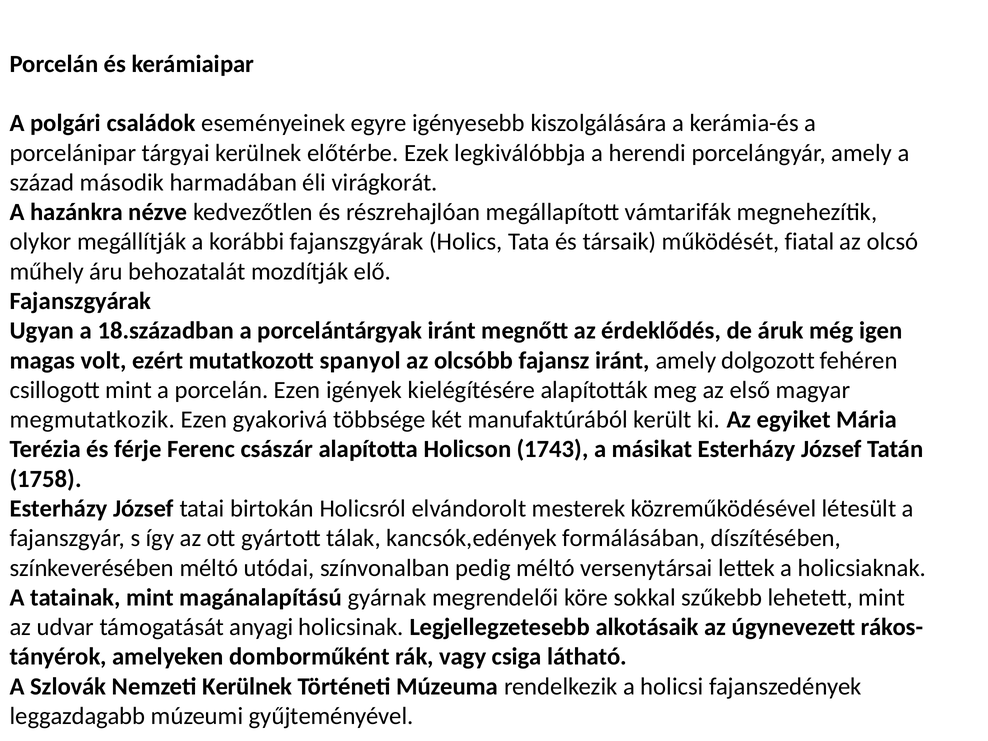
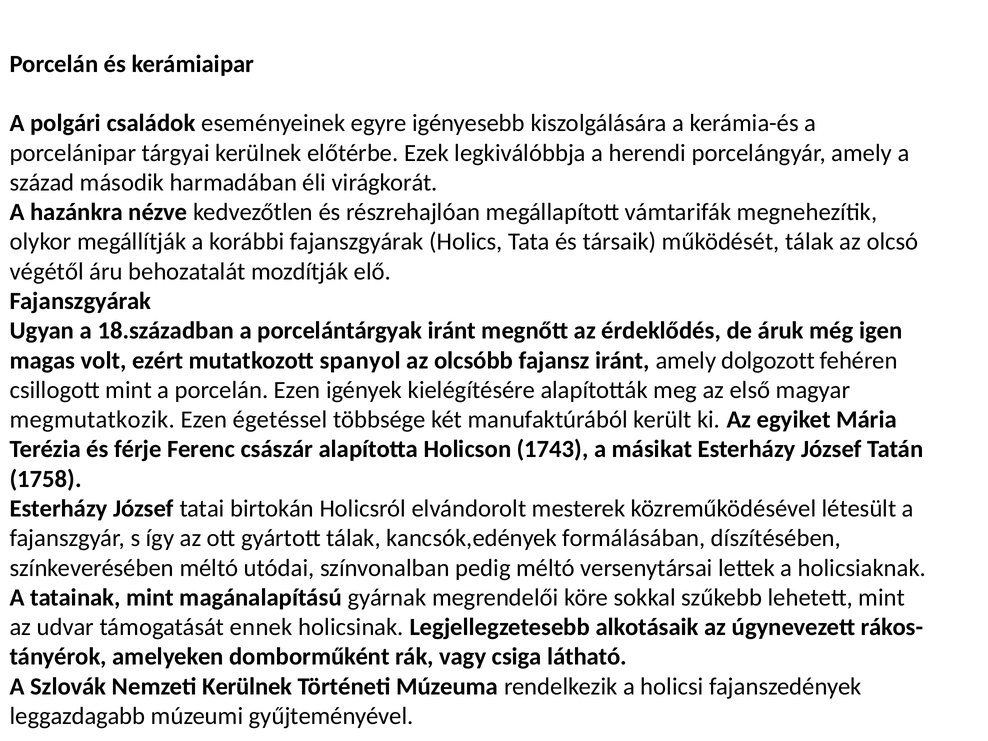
működését fiatal: fiatal -> tálak
műhely: műhely -> végétől
gyakorivá: gyakorivá -> égetéssel
anyagi: anyagi -> ennek
